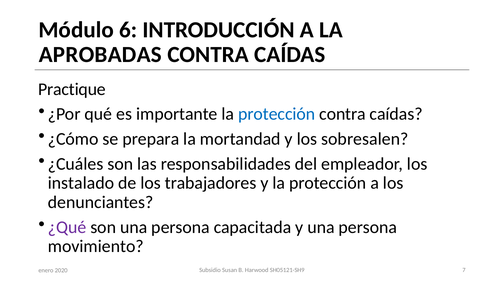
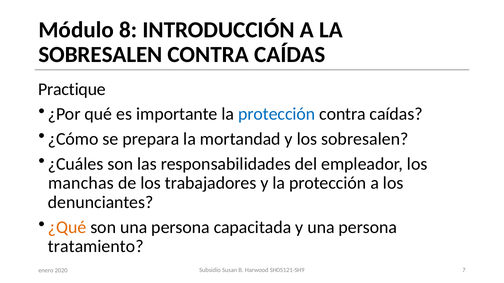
6: 6 -> 8
APROBADAS at (100, 55): APROBADAS -> SOBRESALEN
instalado: instalado -> manchas
¿Qué colour: purple -> orange
movimiento: movimiento -> tratamiento
